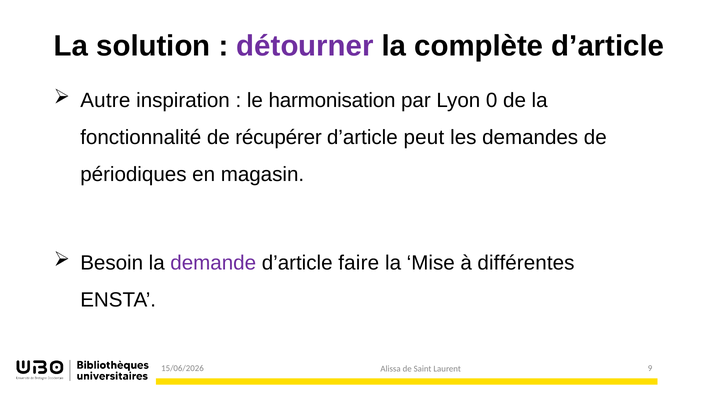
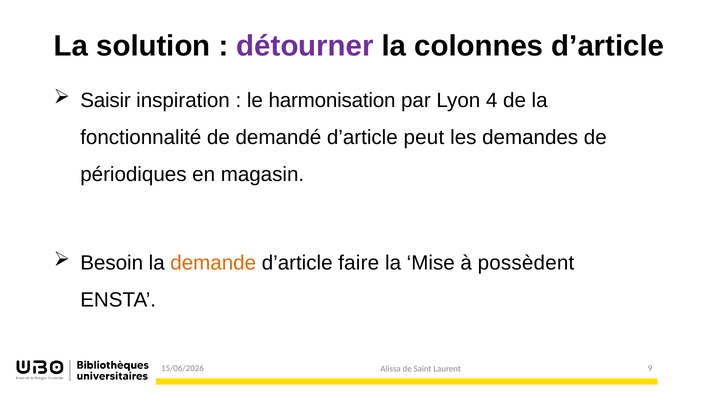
complète: complète -> colonnes
Autre: Autre -> Saisir
0: 0 -> 4
récupérer: récupérer -> demandé
demande colour: purple -> orange
différentes: différentes -> possèdent
